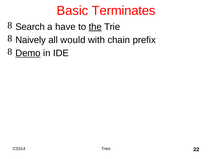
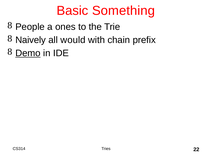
Terminates: Terminates -> Something
Search: Search -> People
have: have -> ones
the underline: present -> none
